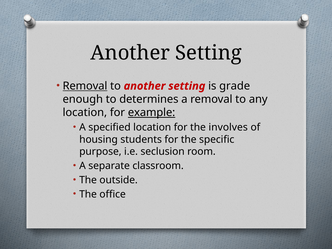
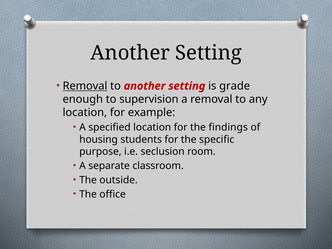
determines: determines -> supervision
example underline: present -> none
involves: involves -> findings
